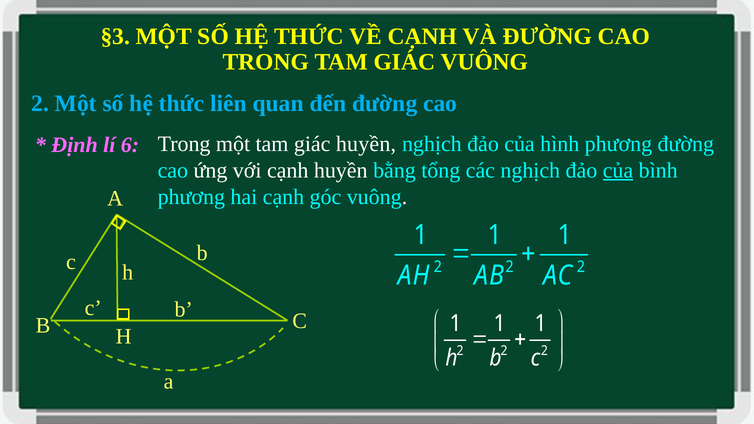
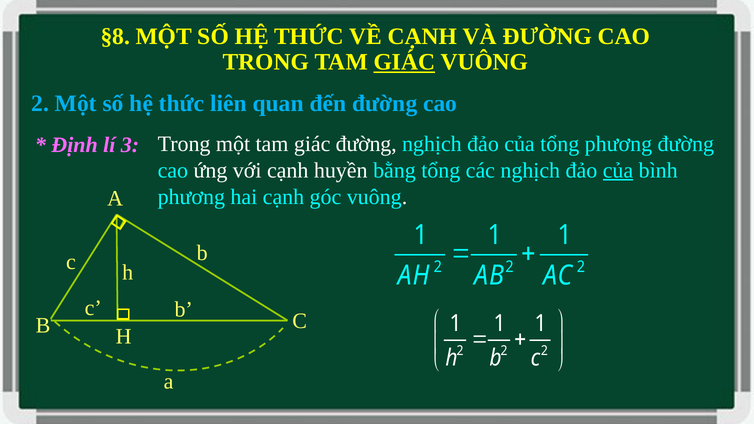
§3: §3 -> §8
GIÁC at (404, 62) underline: none -> present
giác huyền: huyền -> đường
của hình: hình -> tổng
6: 6 -> 3
